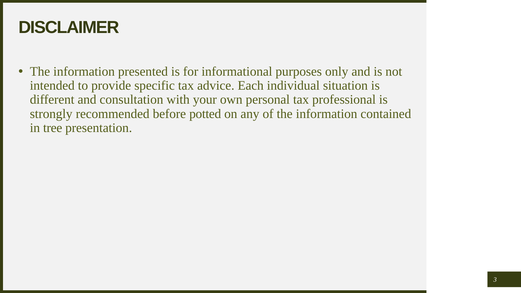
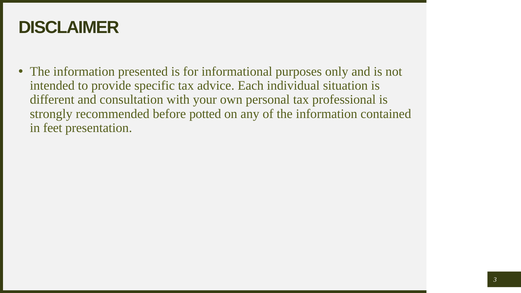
tree: tree -> feet
